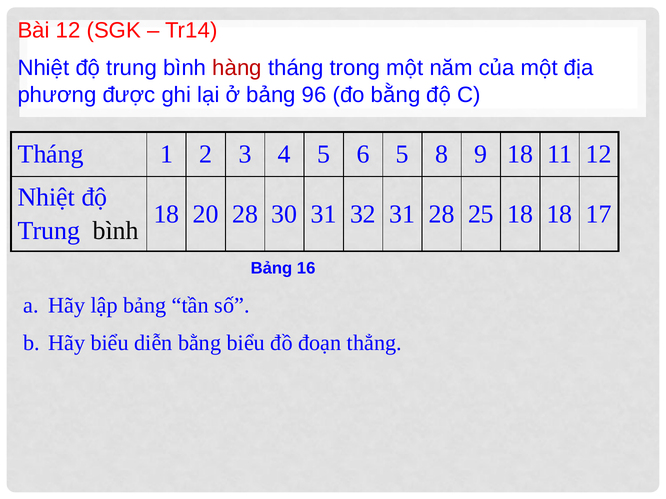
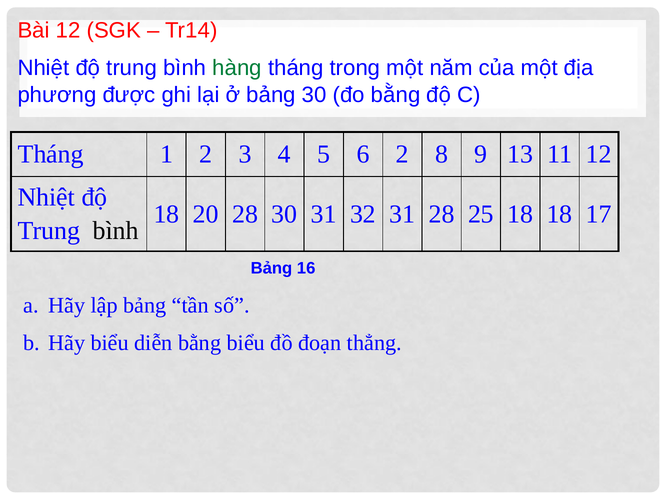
hàng colour: red -> green
bảng 96: 96 -> 30
6 5: 5 -> 2
9 18: 18 -> 13
